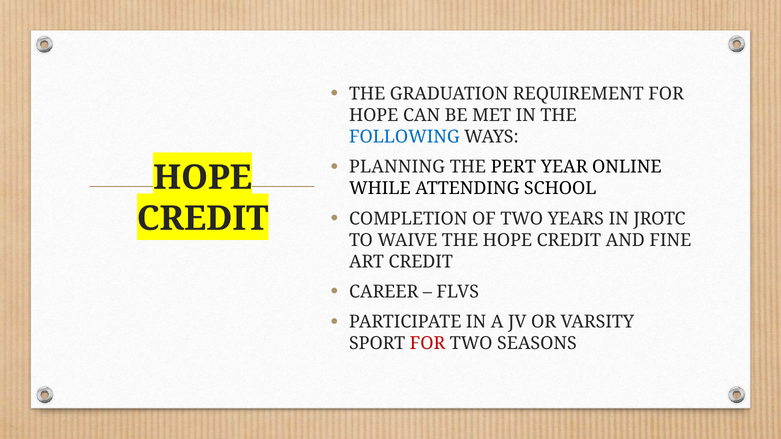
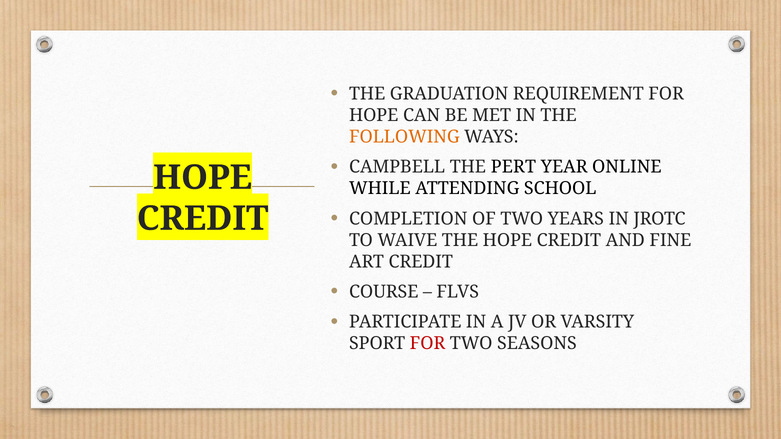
FOLLOWING colour: blue -> orange
PLANNING: PLANNING -> CAMPBELL
CAREER: CAREER -> COURSE
